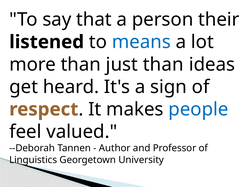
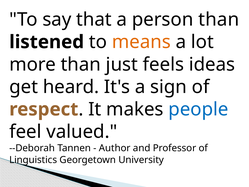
person their: their -> than
means colour: blue -> orange
just than: than -> feels
